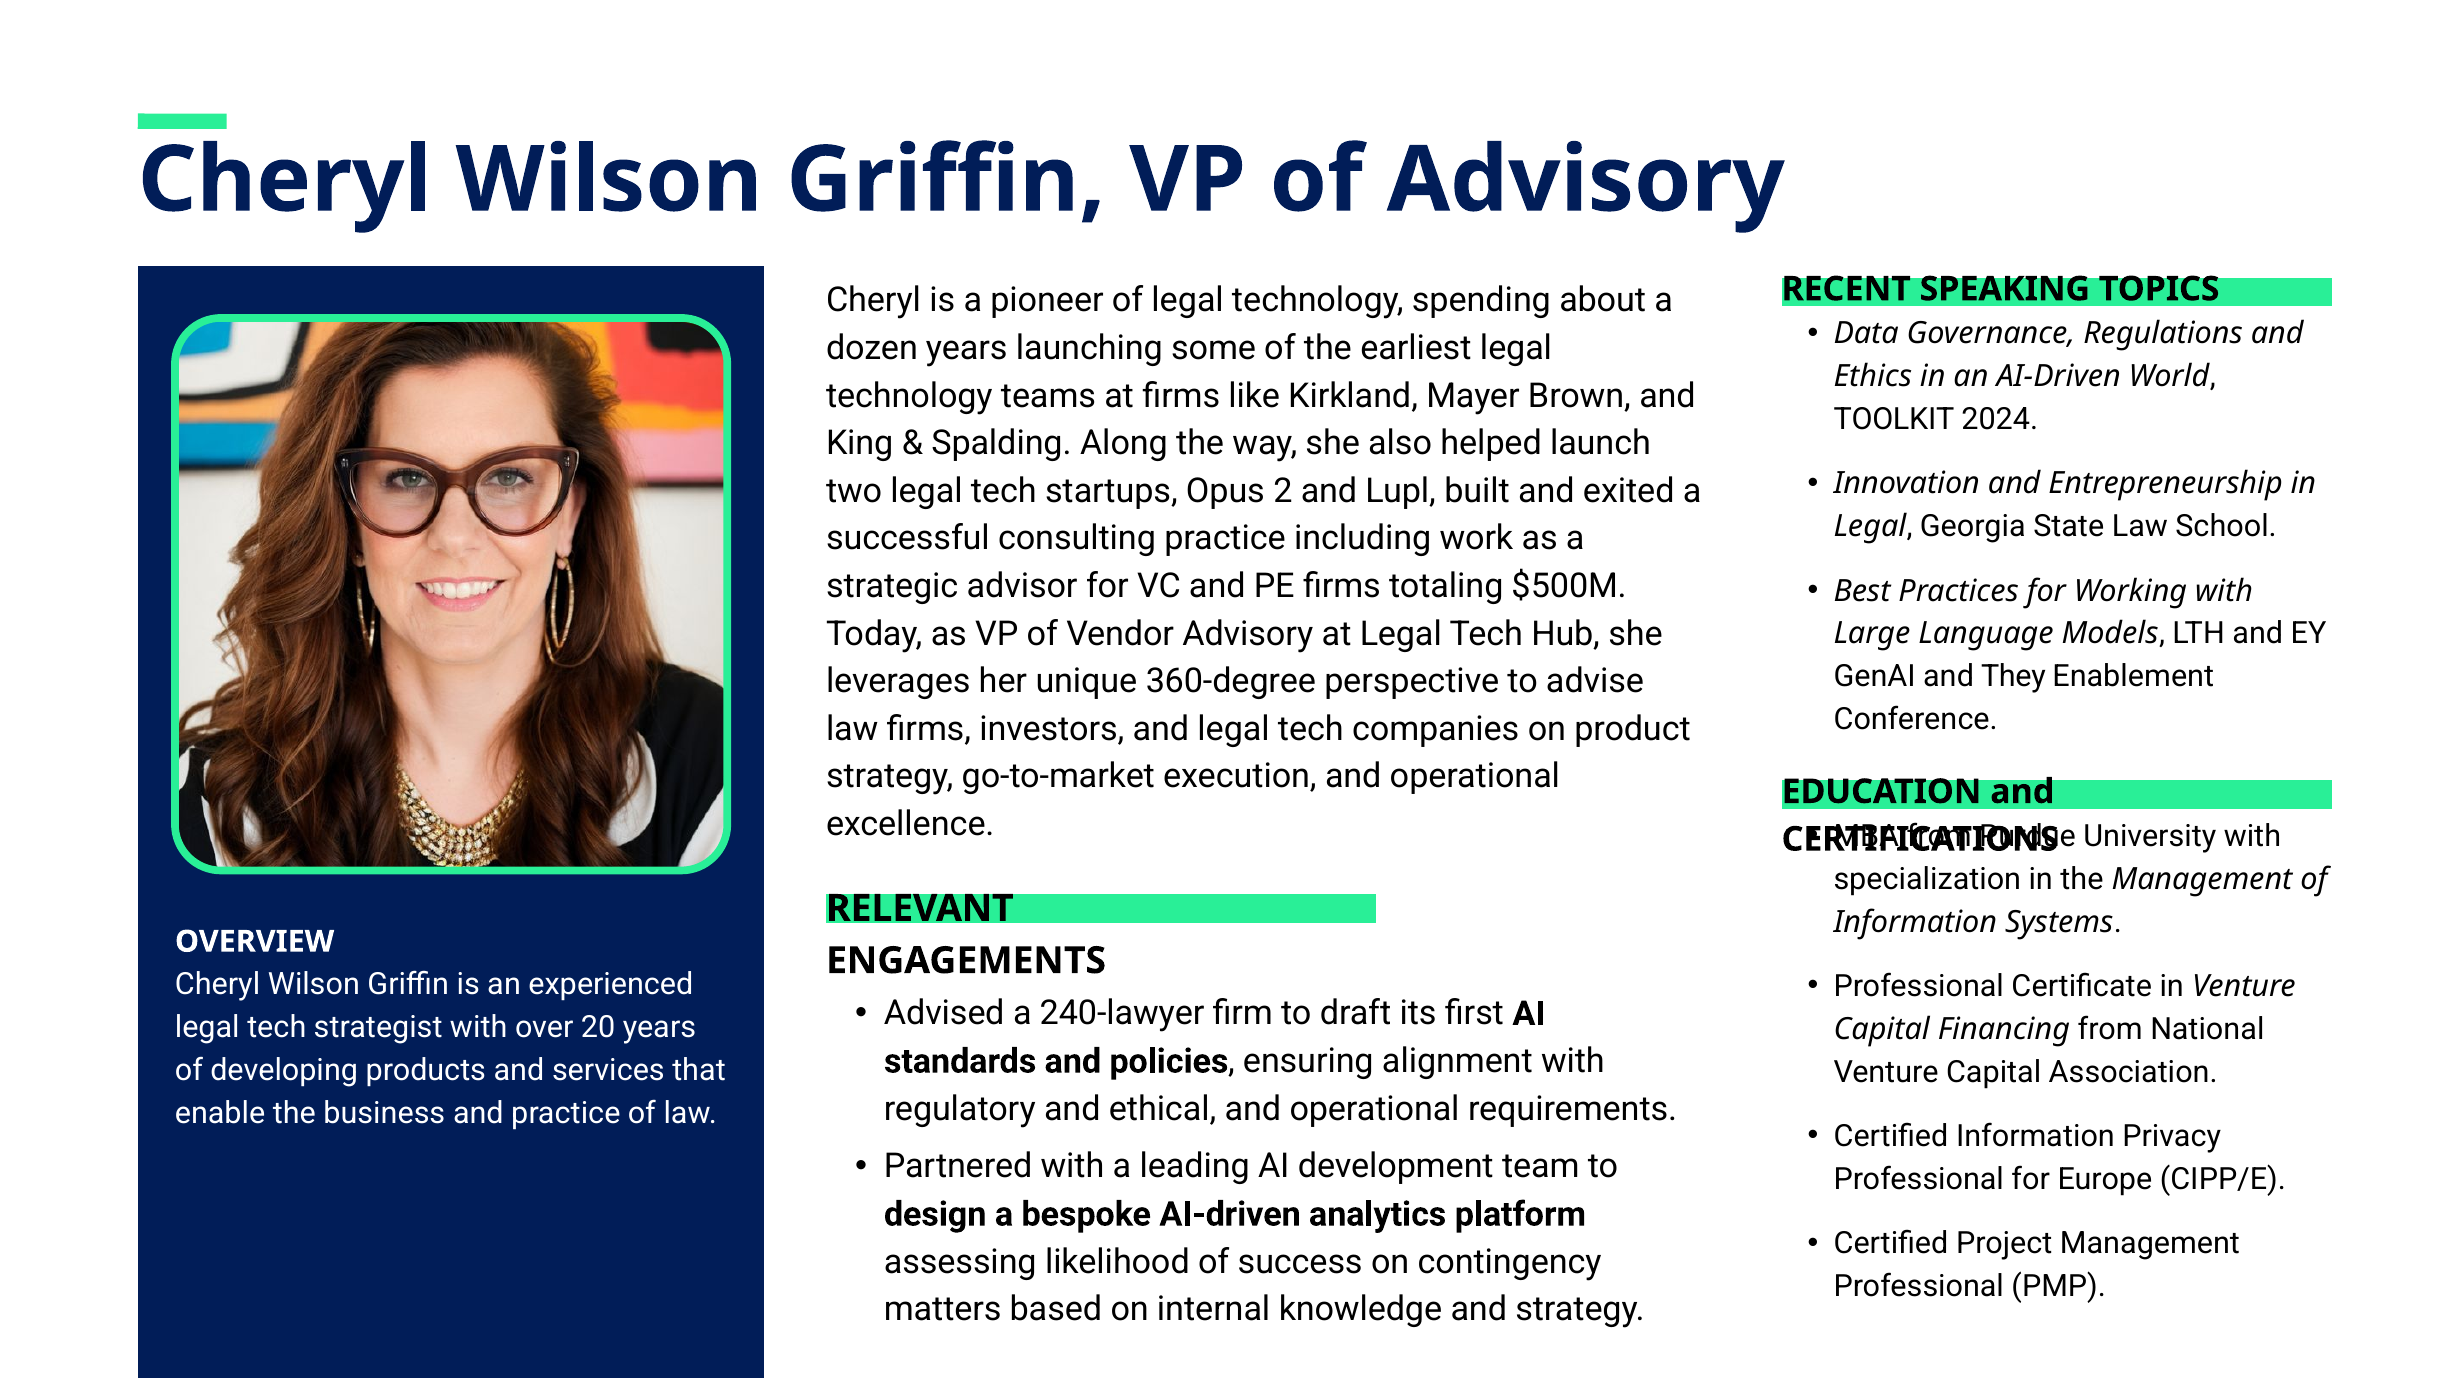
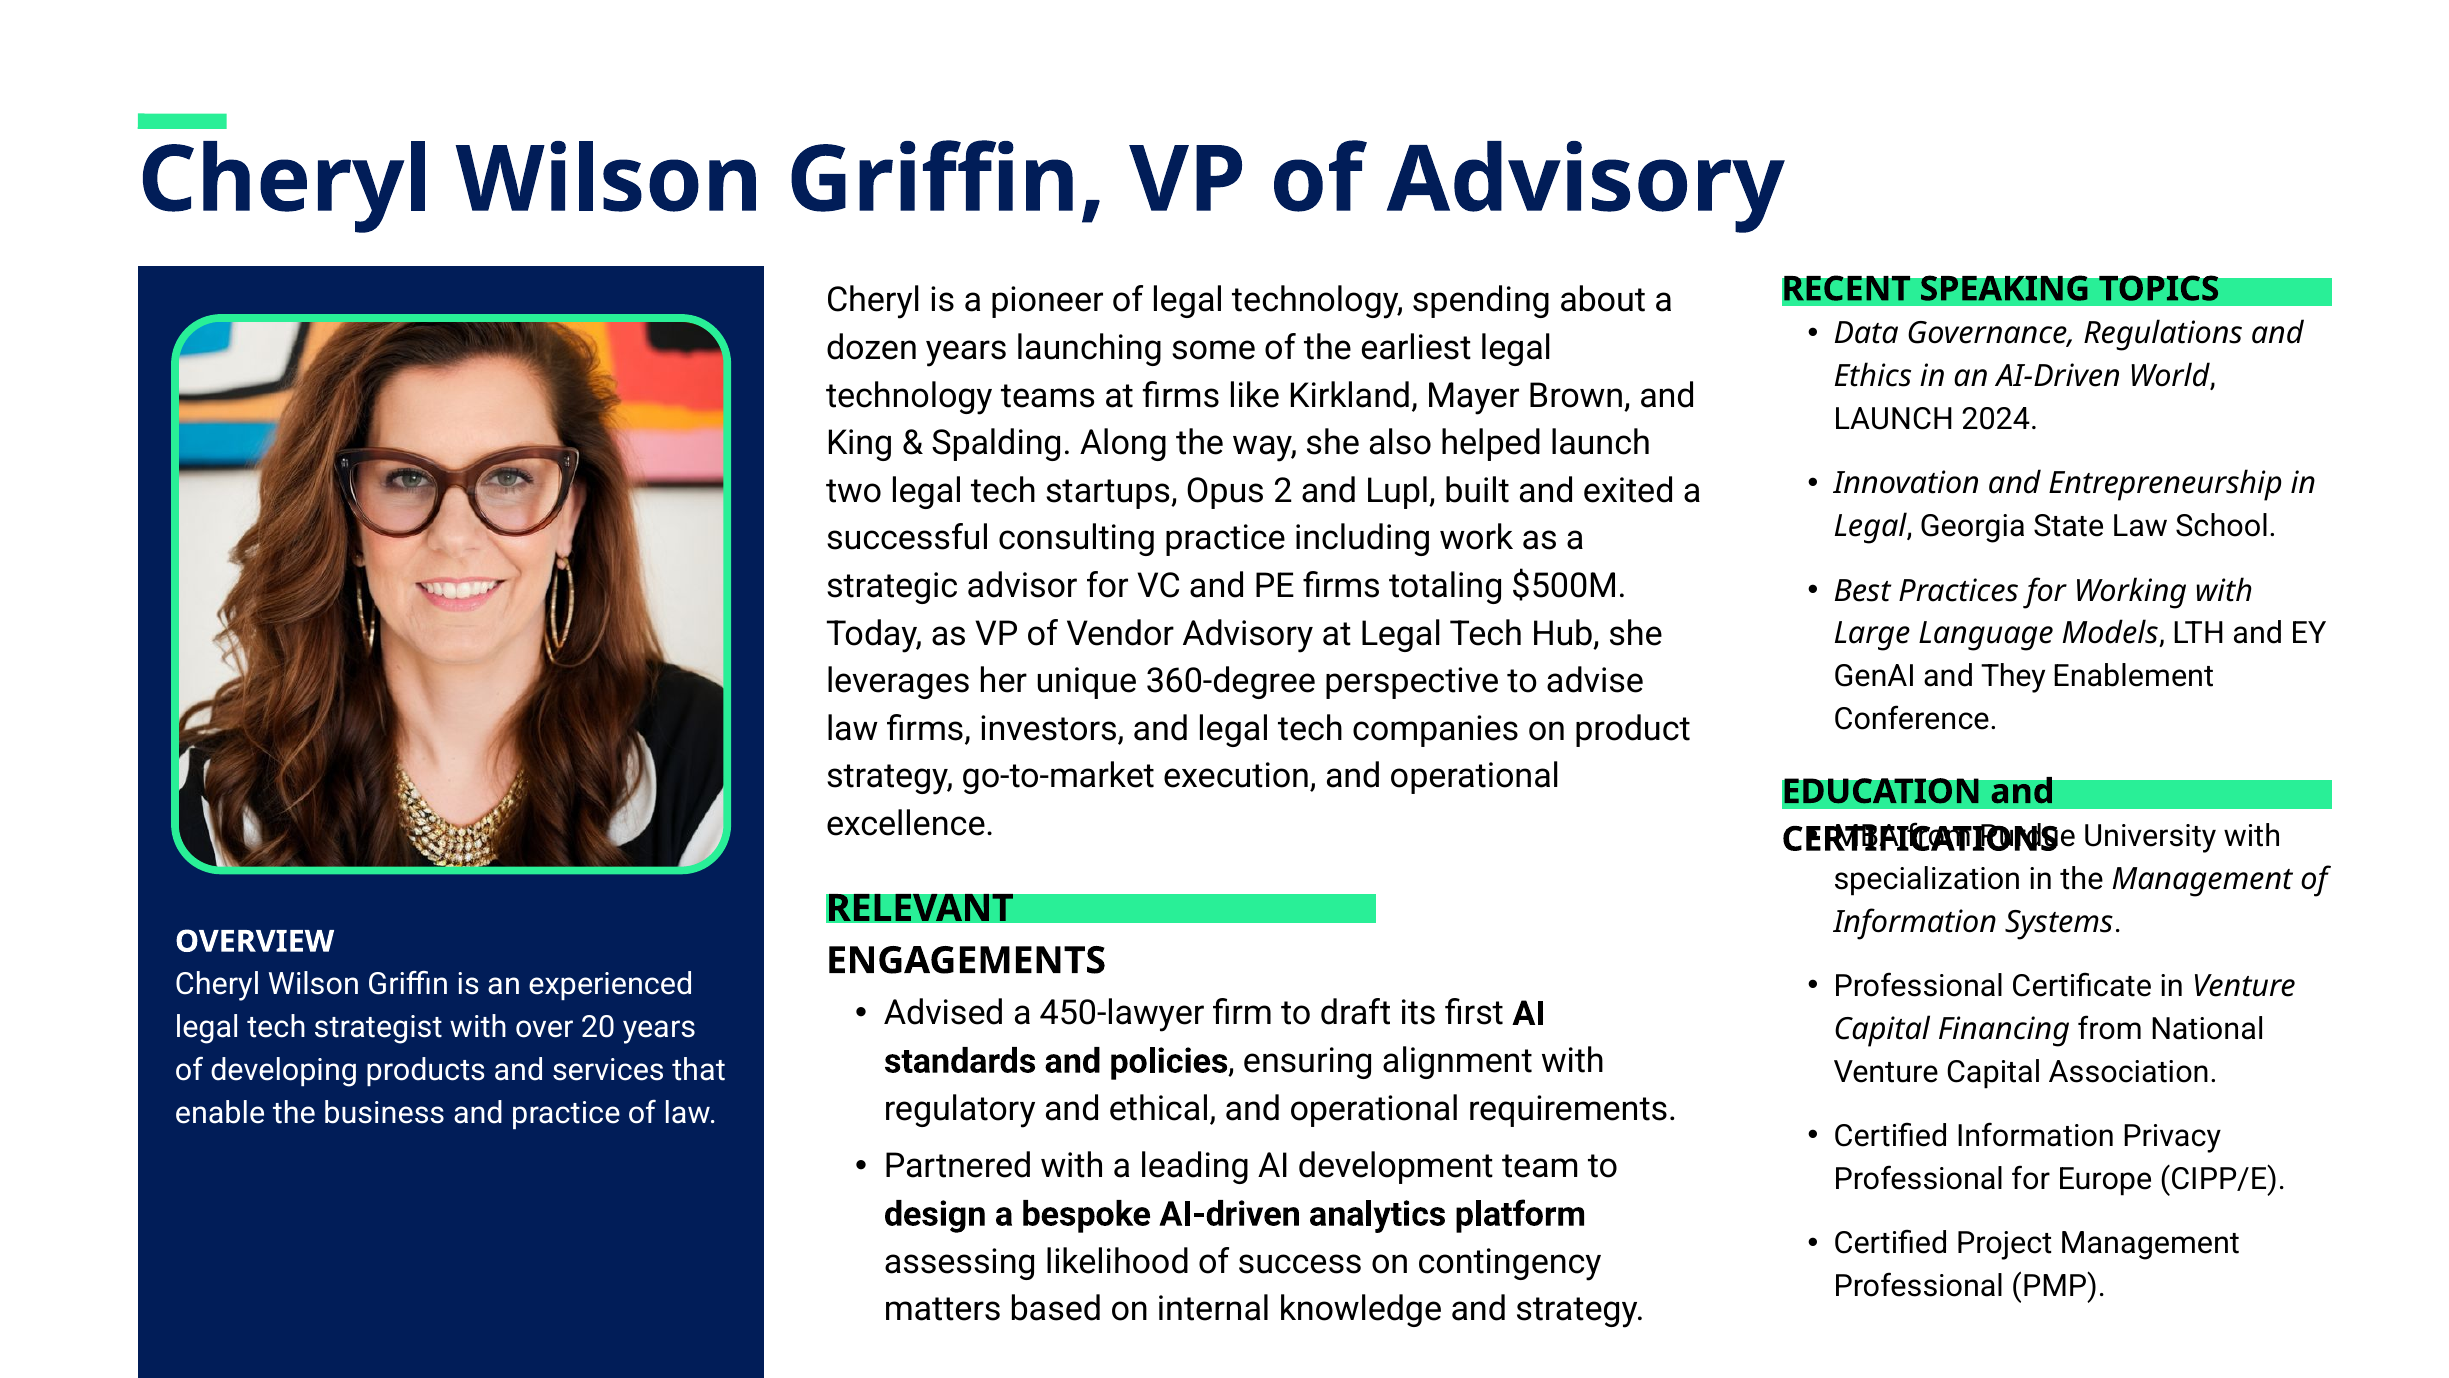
TOOLKIT at (1894, 419): TOOLKIT -> LAUNCH
240-lawyer: 240-lawyer -> 450-lawyer
